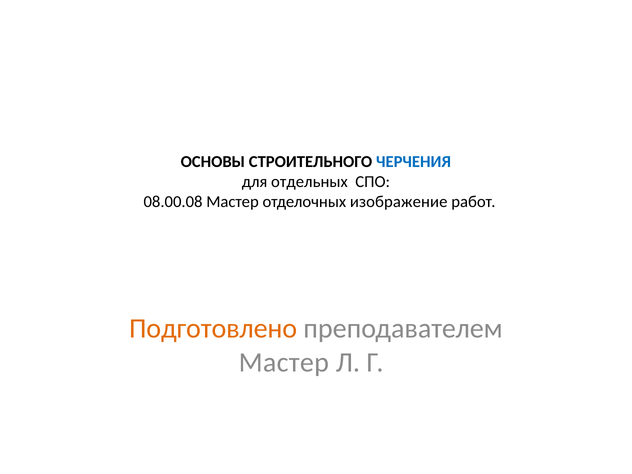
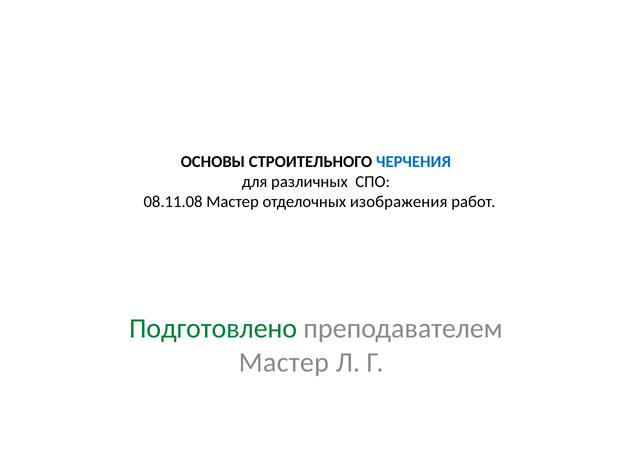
отдельных: отдельных -> различных
08.00.08: 08.00.08 -> 08.11.08
изображение: изображение -> изображения
Подготовлено colour: orange -> green
